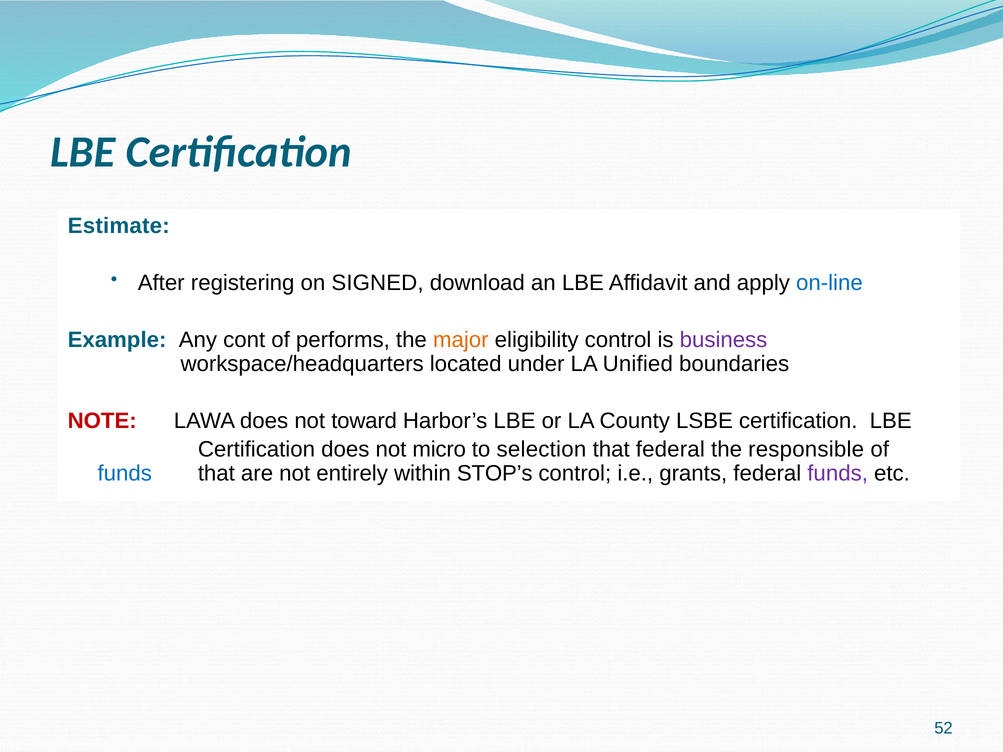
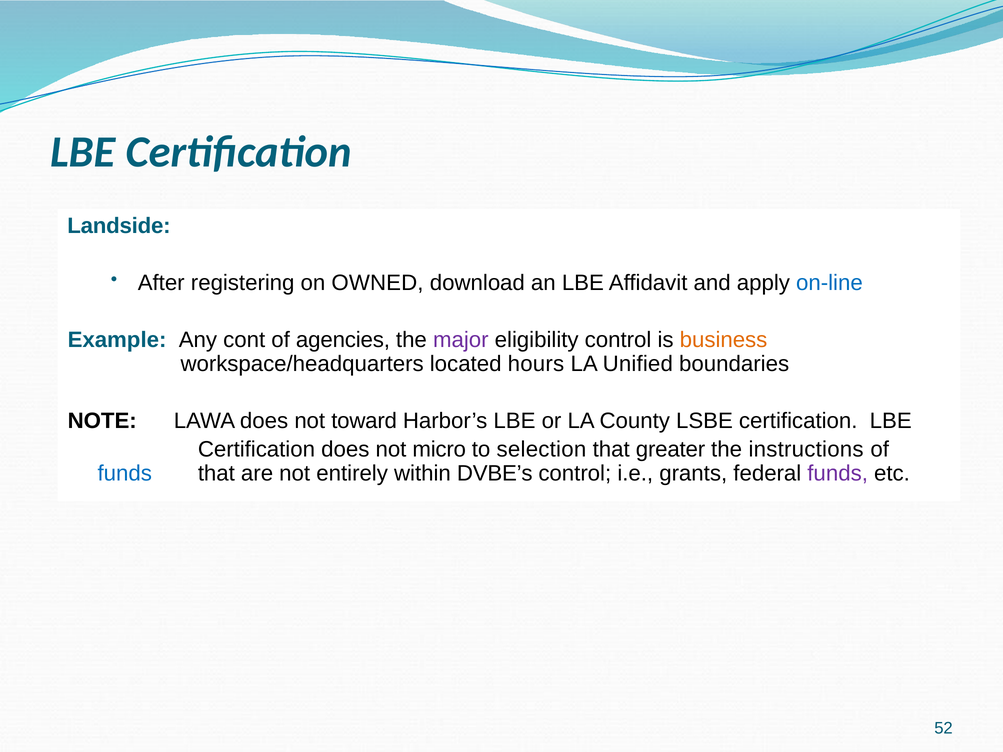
Estimate: Estimate -> Landside
SIGNED: SIGNED -> OWNED
performs: performs -> agencies
major colour: orange -> purple
business colour: purple -> orange
under: under -> hours
NOTE colour: red -> black
that federal: federal -> greater
responsible: responsible -> instructions
STOP’s: STOP’s -> DVBE’s
